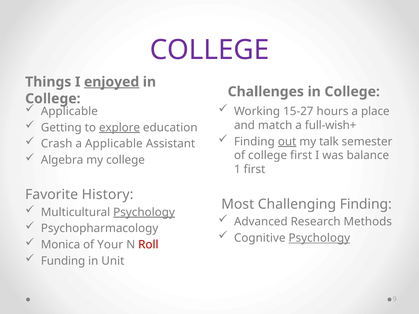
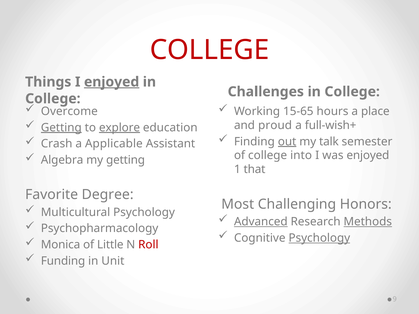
COLLEGE at (210, 50) colour: purple -> red
Applicable at (69, 111): Applicable -> Overcome
15-27: 15-27 -> 15-65
Getting at (61, 128) underline: none -> present
match: match -> proud
college first: first -> into
was balance: balance -> enjoyed
my college: college -> getting
1 first: first -> that
History: History -> Degree
Challenging Finding: Finding -> Honors
Psychology at (144, 212) underline: present -> none
Advanced underline: none -> present
Methods underline: none -> present
Your: Your -> Little
